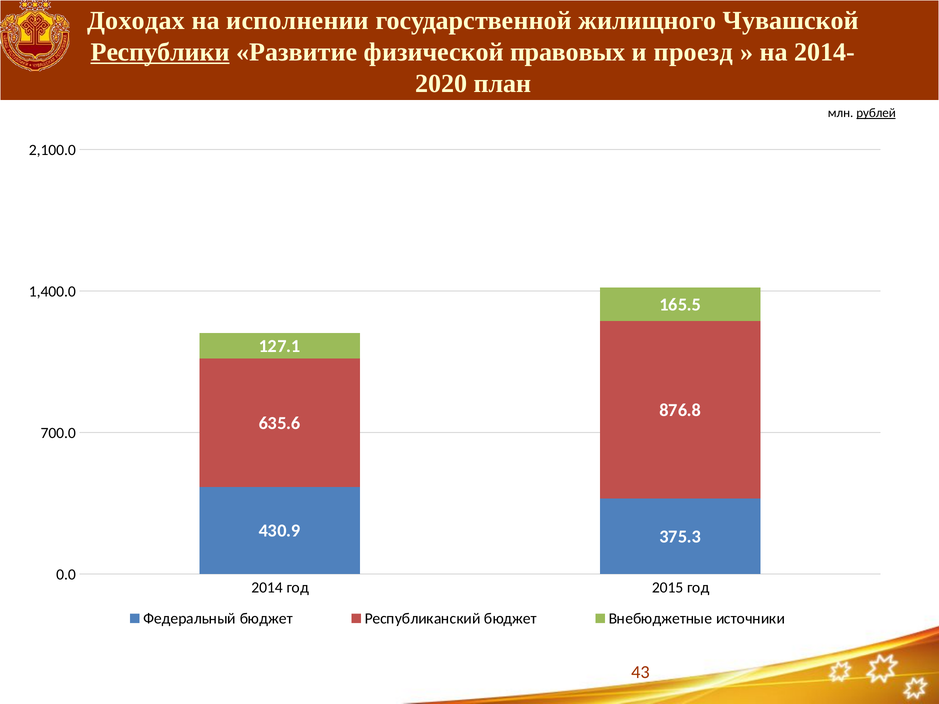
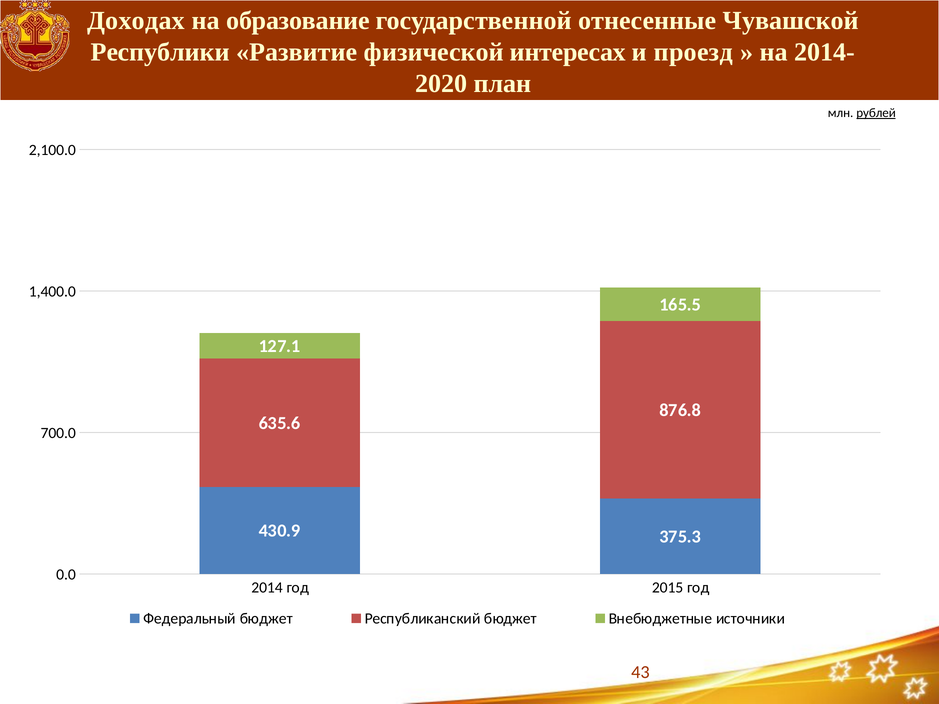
исполнении: исполнении -> образование
жилищного: жилищного -> отнесенные
Республики underline: present -> none
правовых: правовых -> интересах
